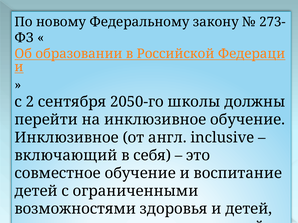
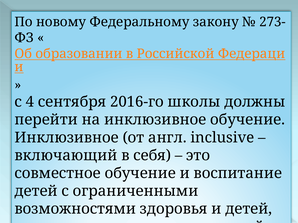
2: 2 -> 4
2050-го: 2050-го -> 2016-го
